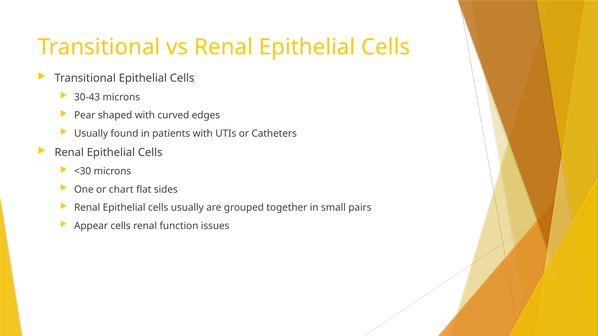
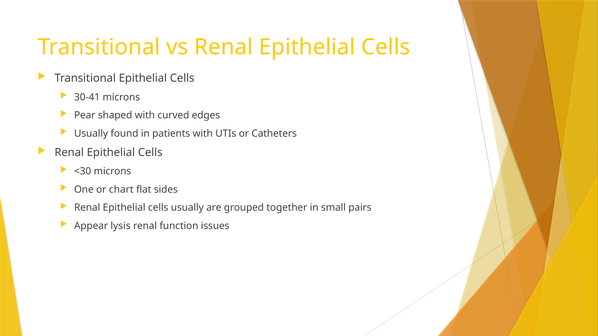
30-43: 30-43 -> 30-41
Appear cells: cells -> lysis
